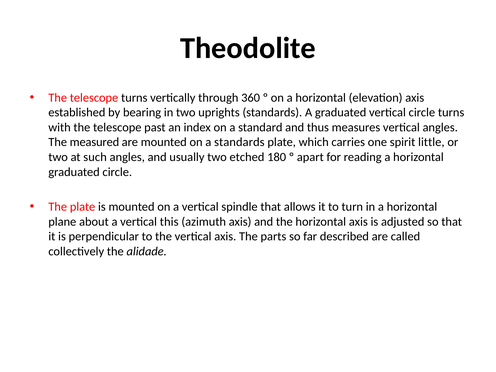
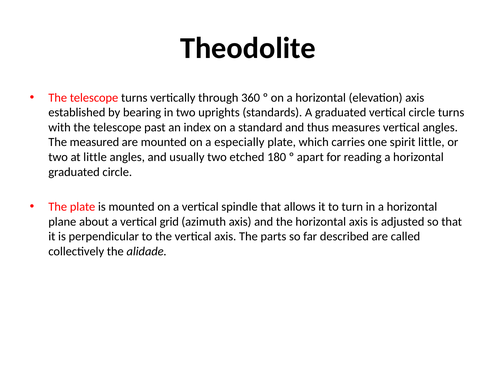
a standards: standards -> especially
at such: such -> little
this: this -> grid
